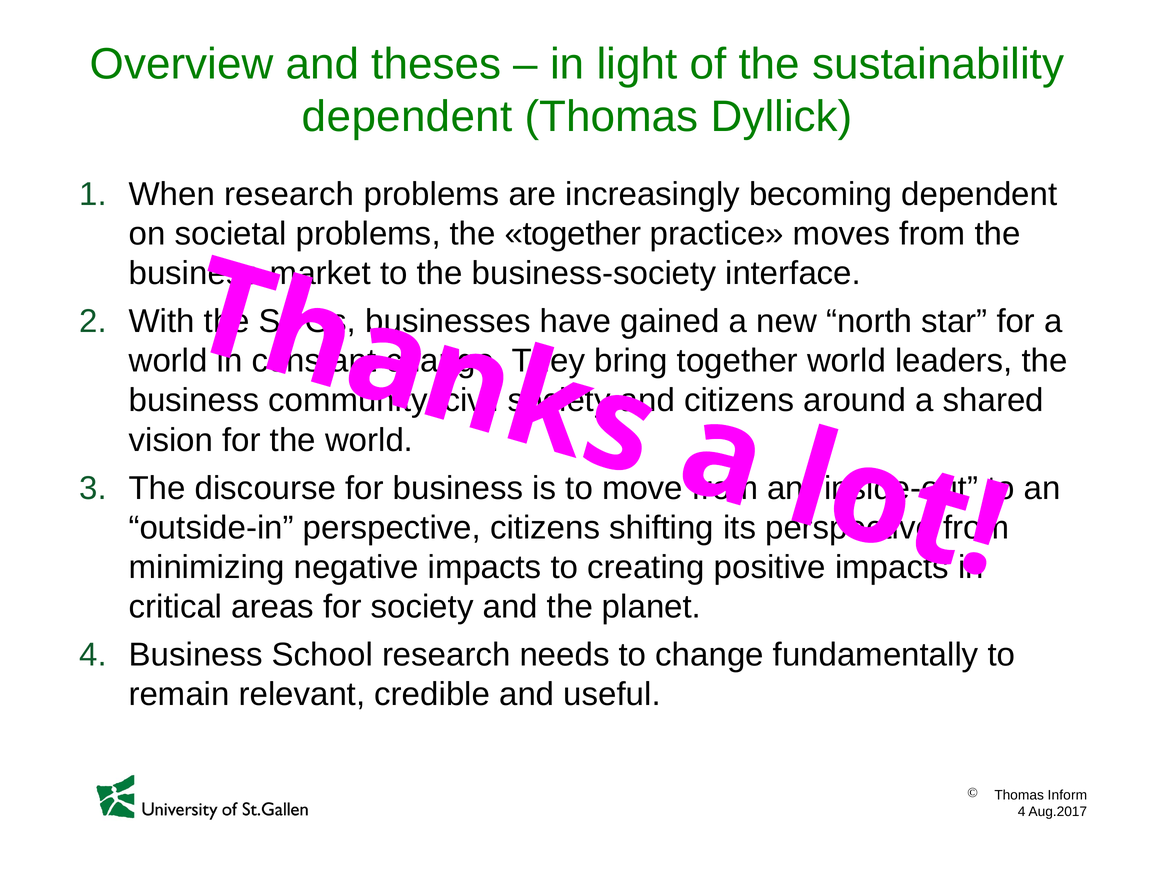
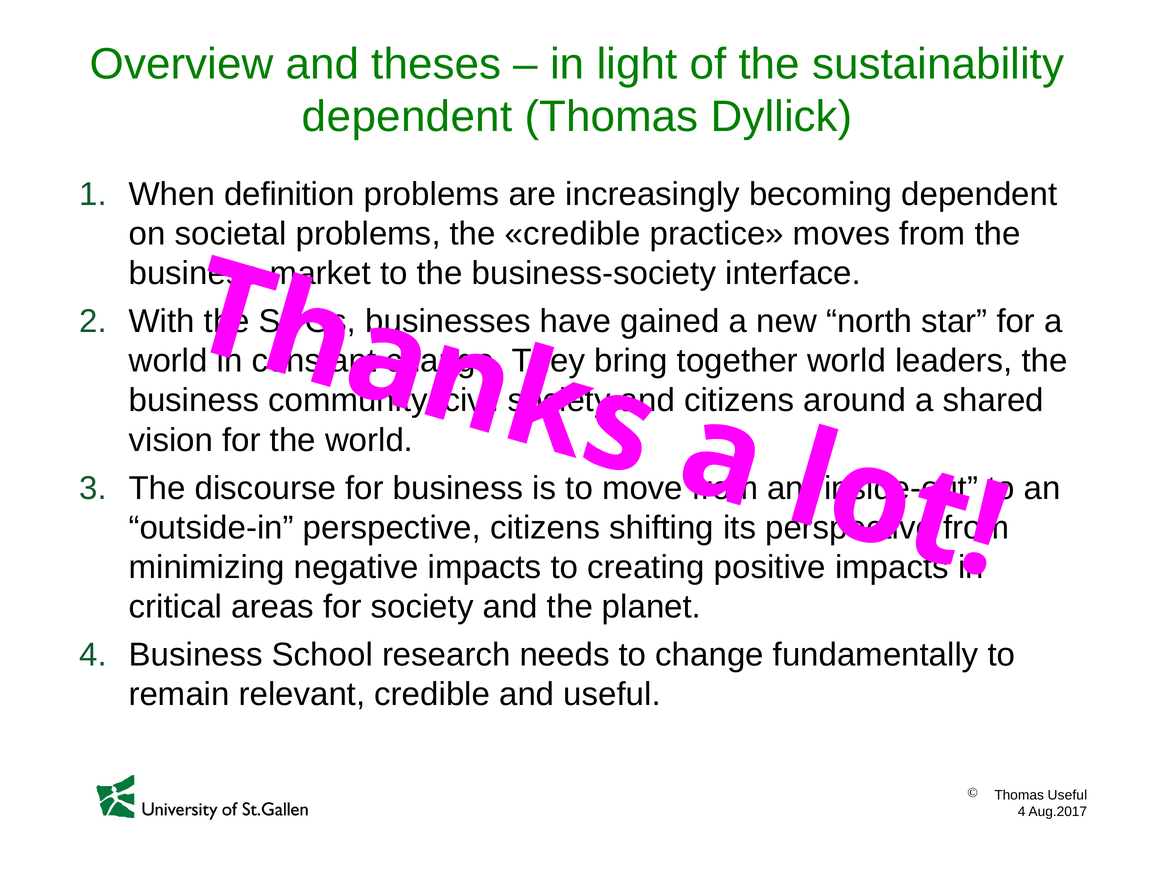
When research: research -> definition
the together: together -> credible
Thomas Inform: Inform -> Useful
